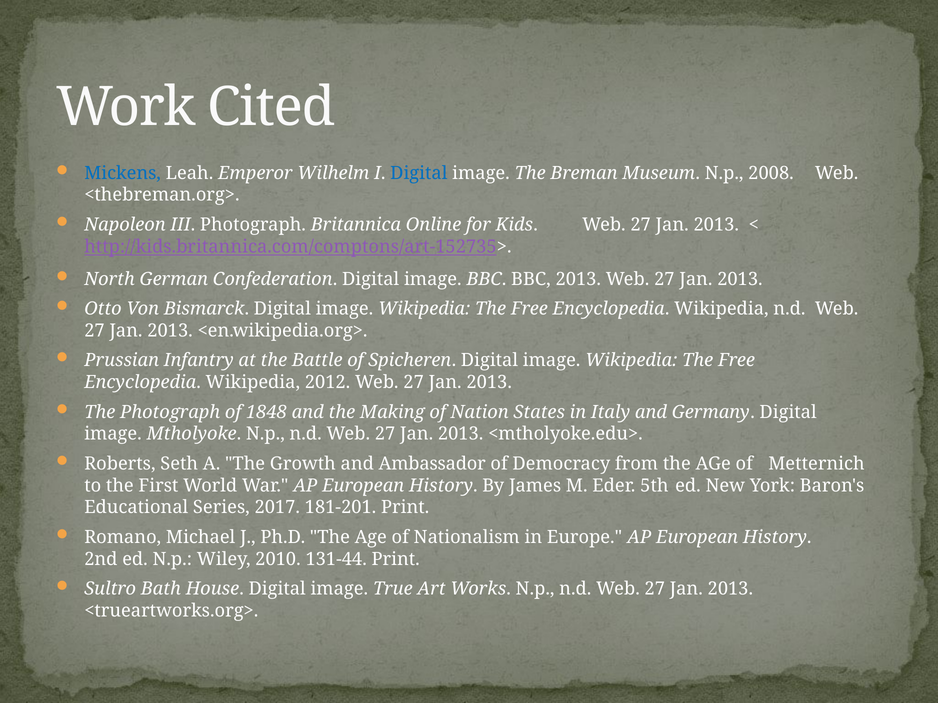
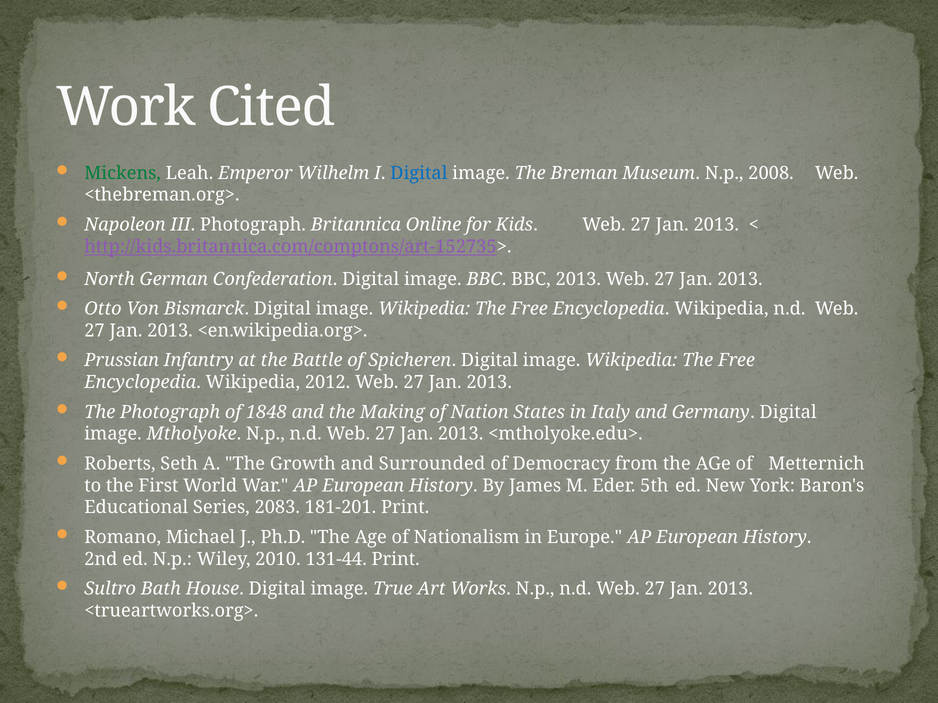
Mickens colour: blue -> green
Ambassador: Ambassador -> Surrounded
2017: 2017 -> 2083
